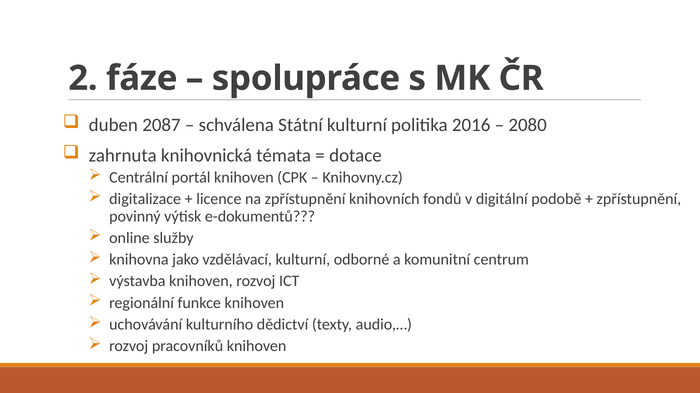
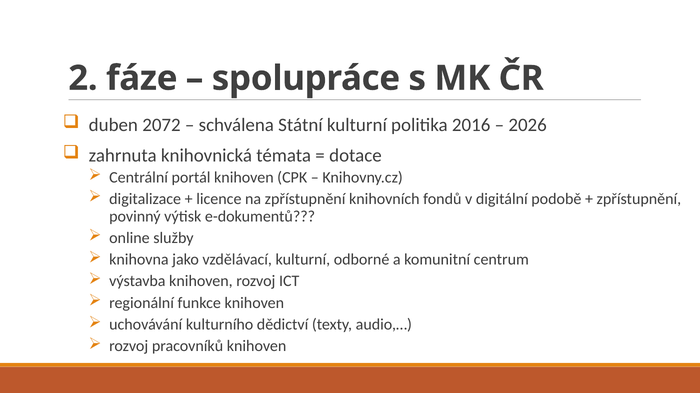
2087: 2087 -> 2072
2080: 2080 -> 2026
